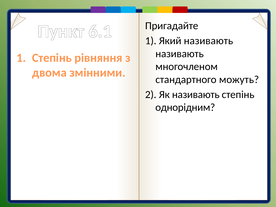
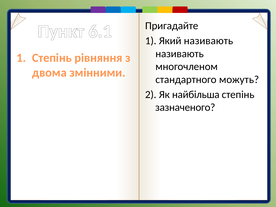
Як називають: називають -> найбільша
однорідним: однорідним -> зазначеного
